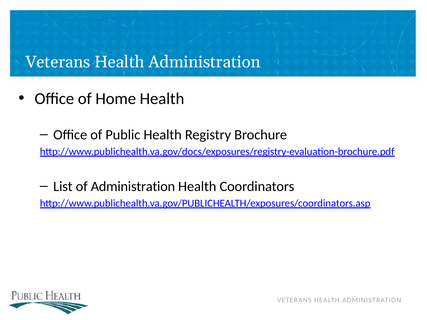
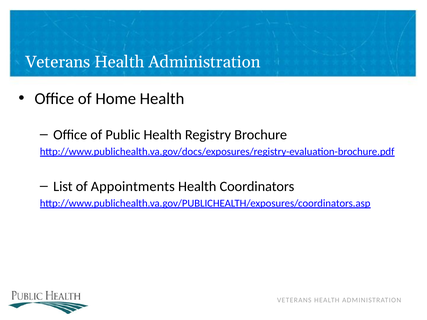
of Administration: Administration -> Appointments
